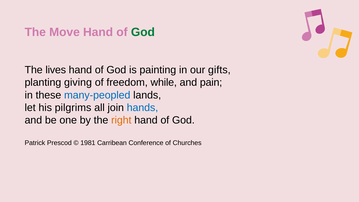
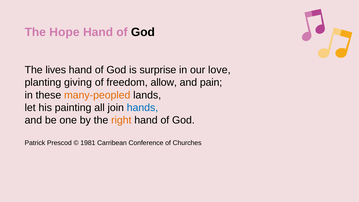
Move: Move -> Hope
God at (143, 32) colour: green -> black
painting: painting -> surprise
gifts: gifts -> love
while: while -> allow
many-peopled colour: blue -> orange
pilgrims: pilgrims -> painting
